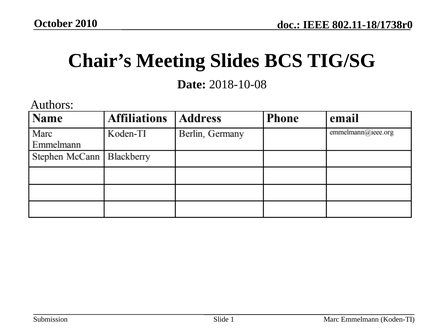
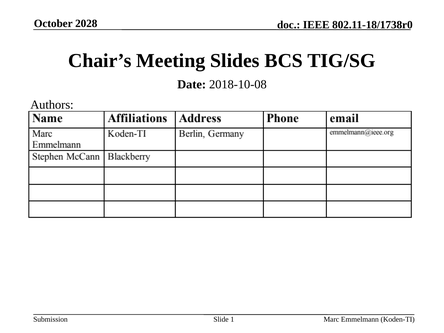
2010: 2010 -> 2028
